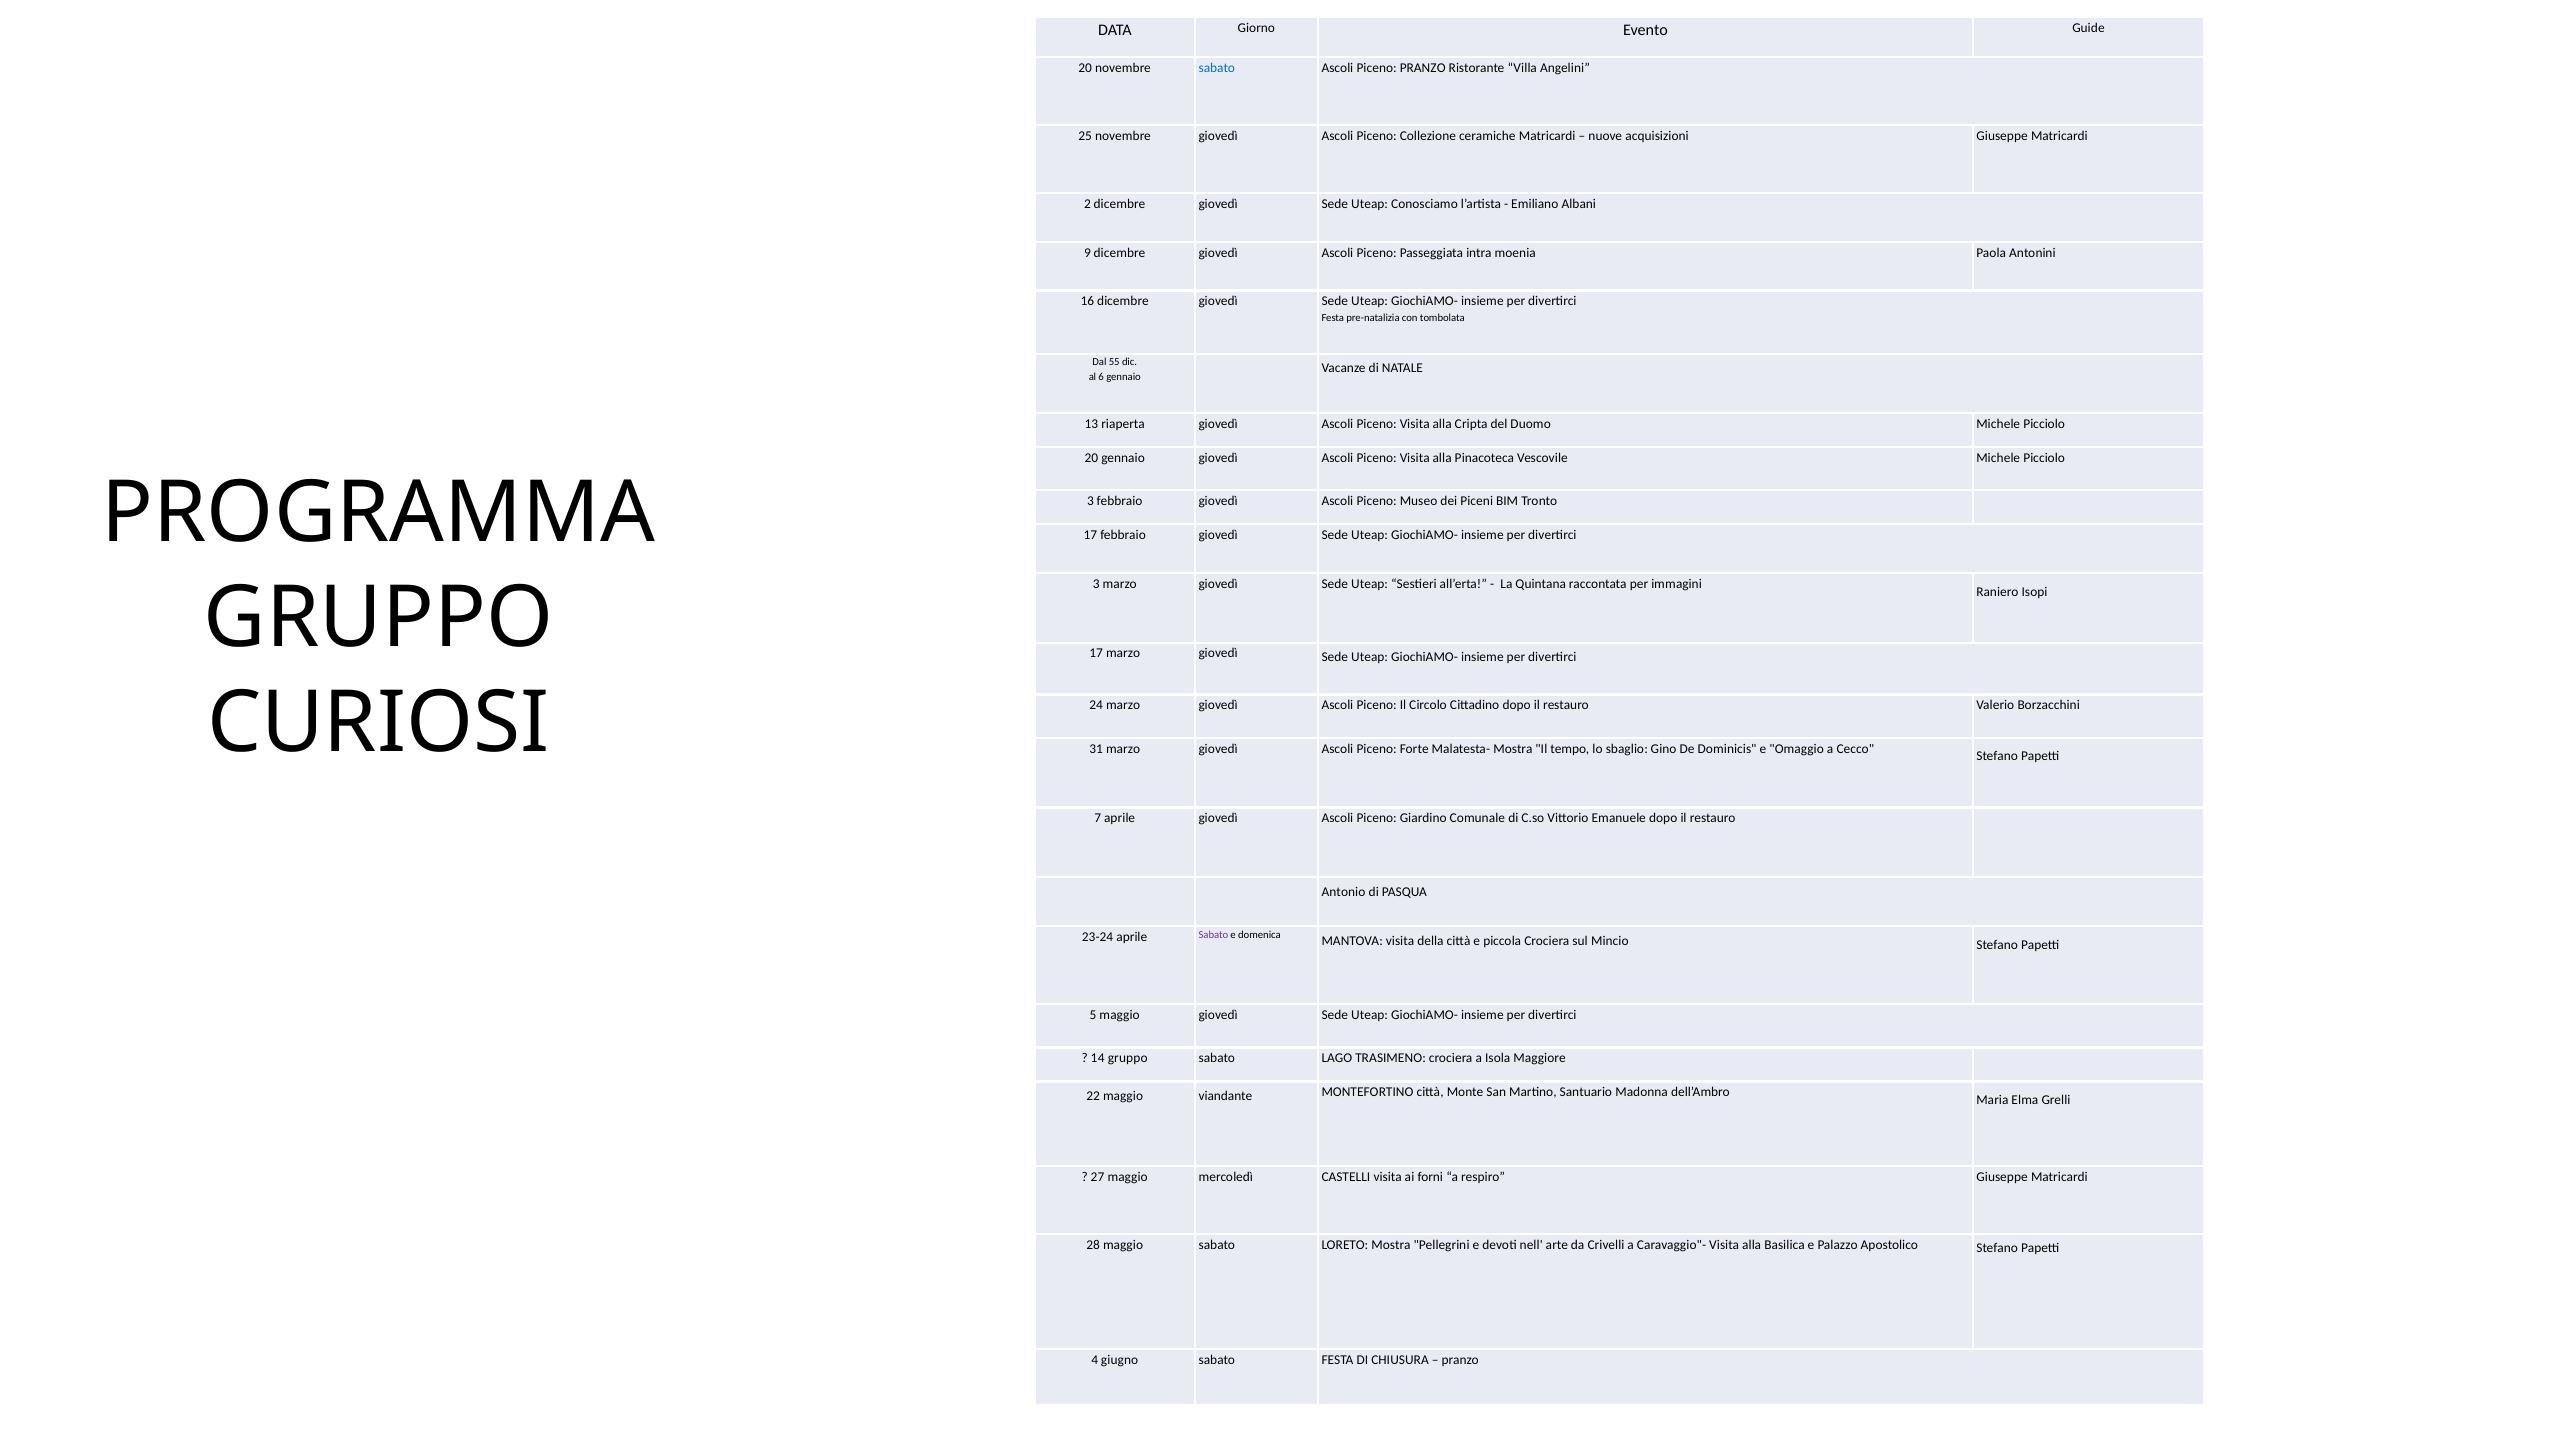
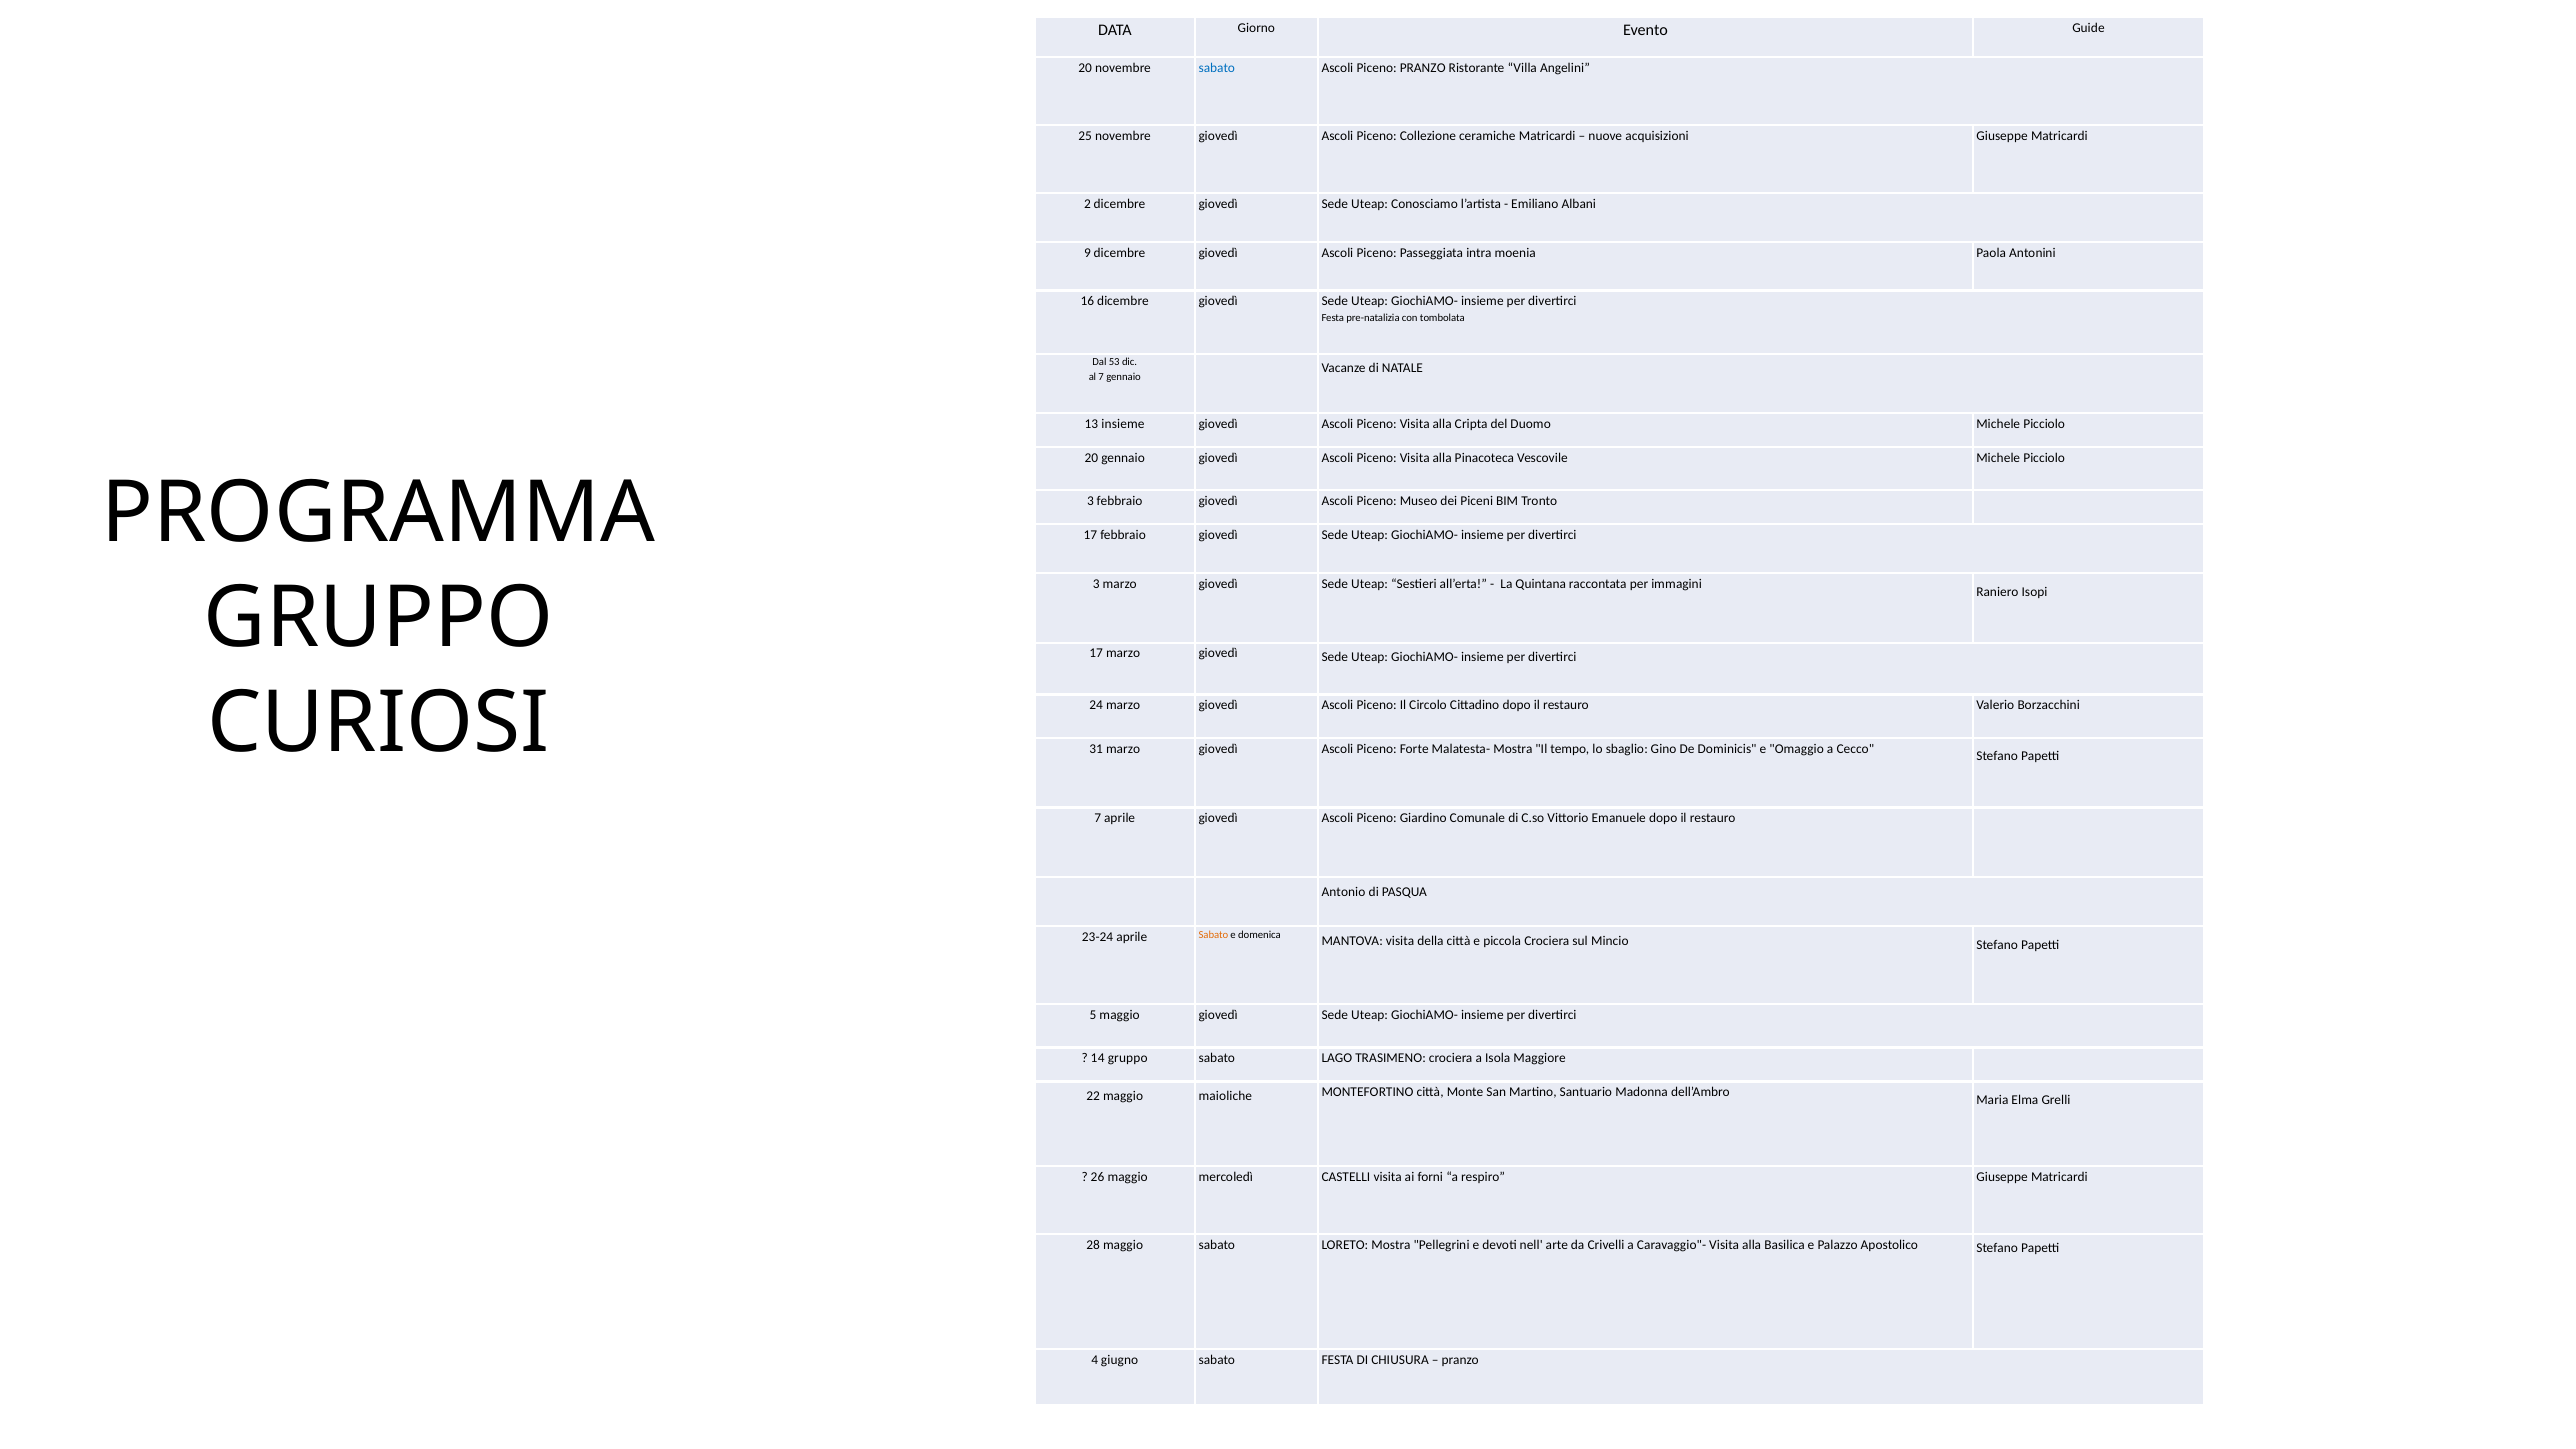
55: 55 -> 53
al 6: 6 -> 7
13 riaperta: riaperta -> insieme
Sabato at (1213, 935) colour: purple -> orange
viandante: viandante -> maioliche
27: 27 -> 26
